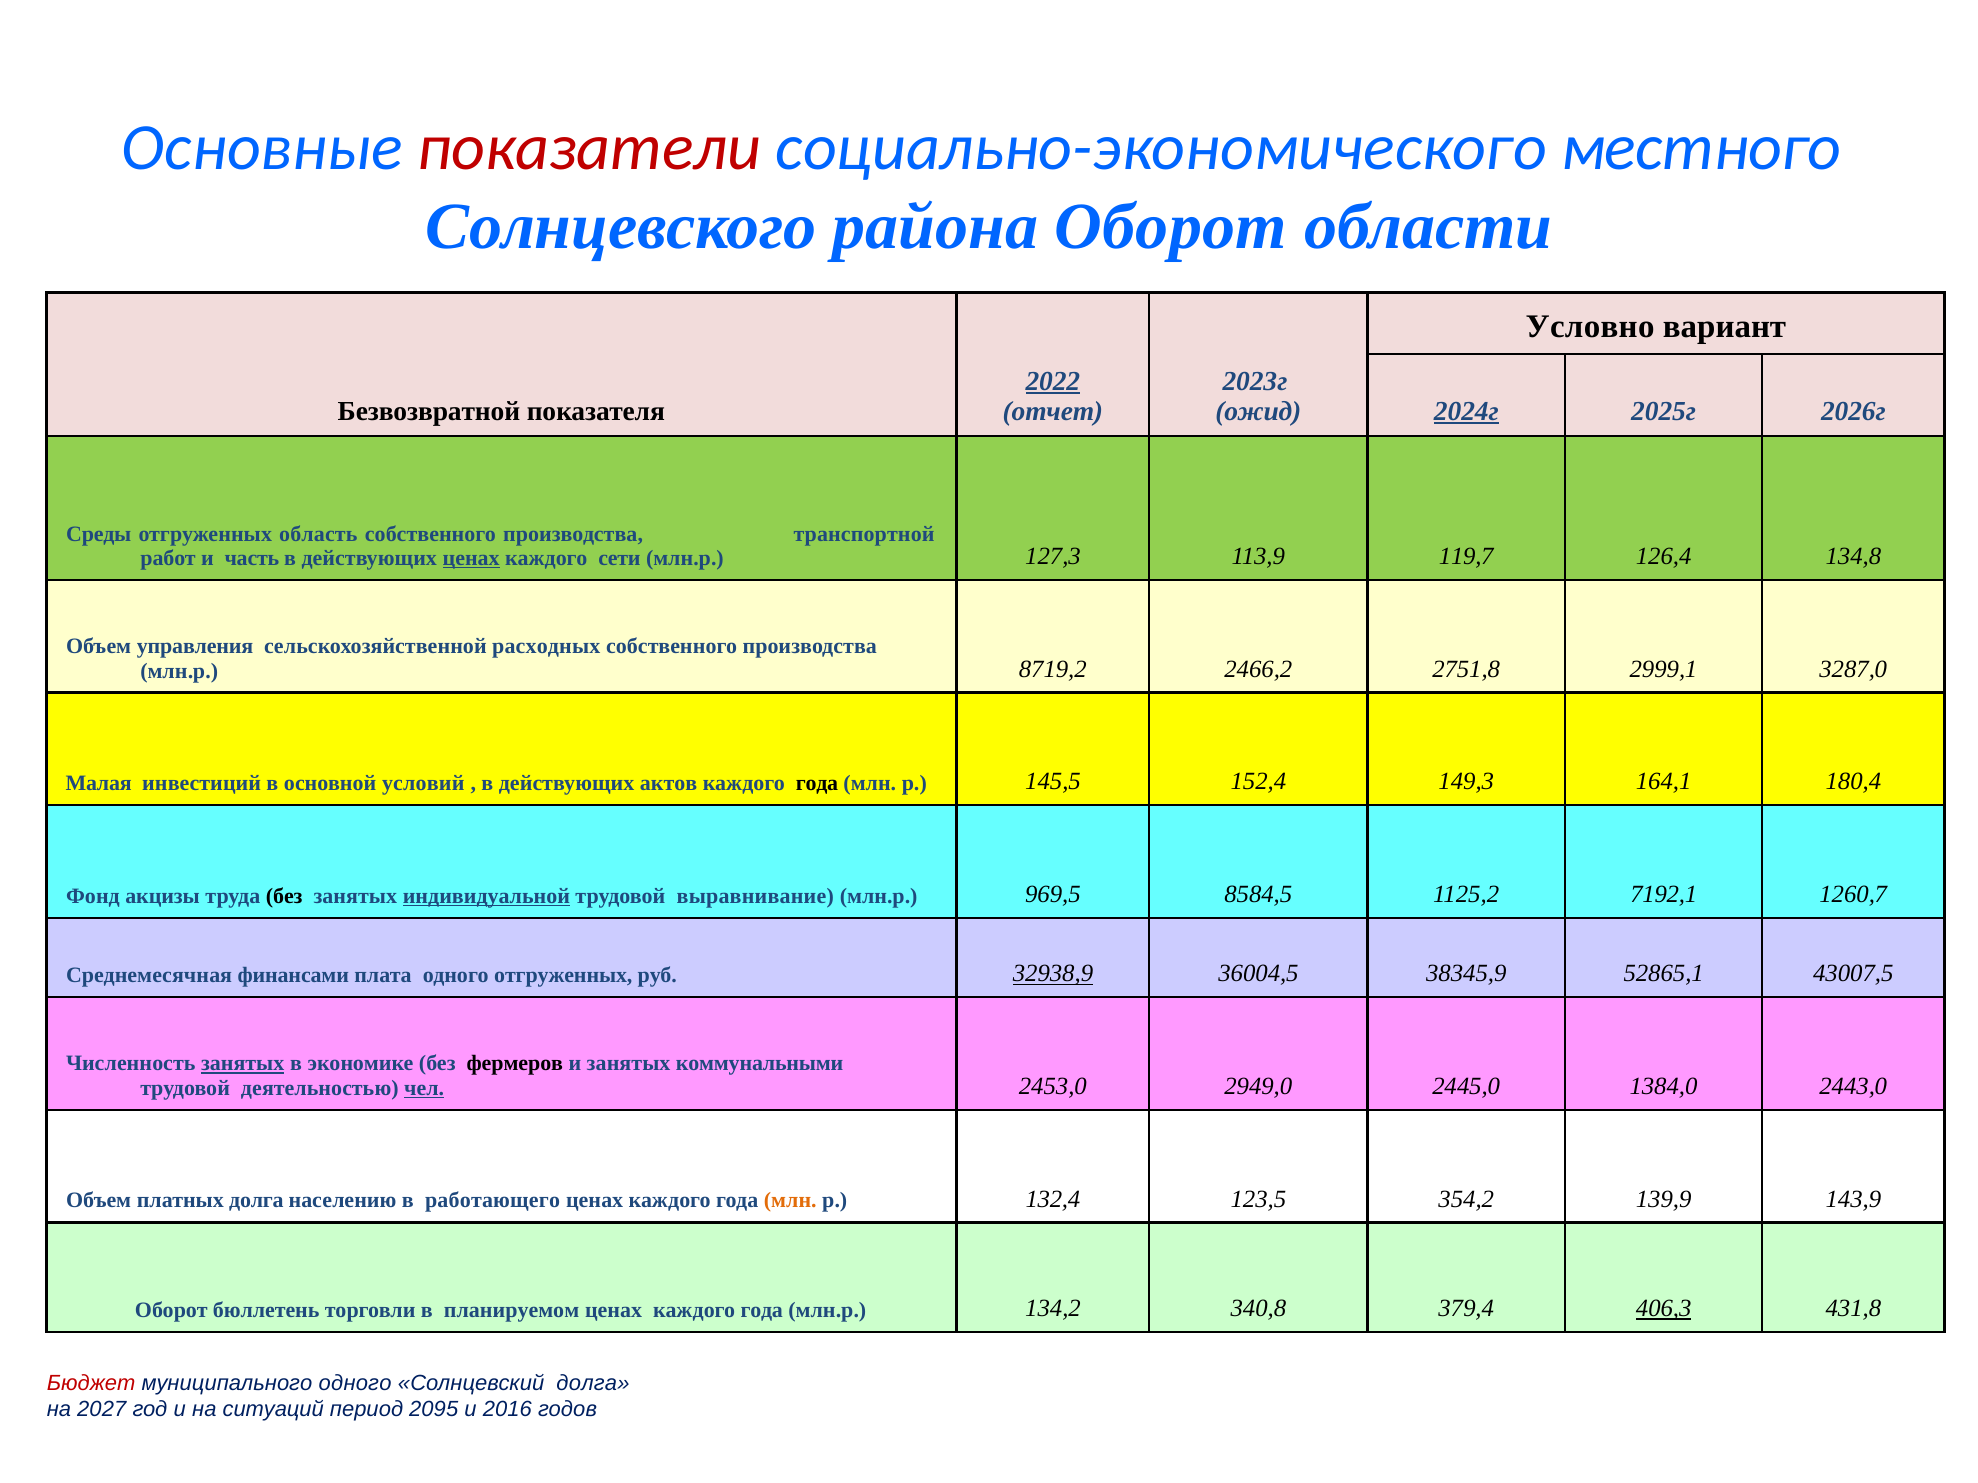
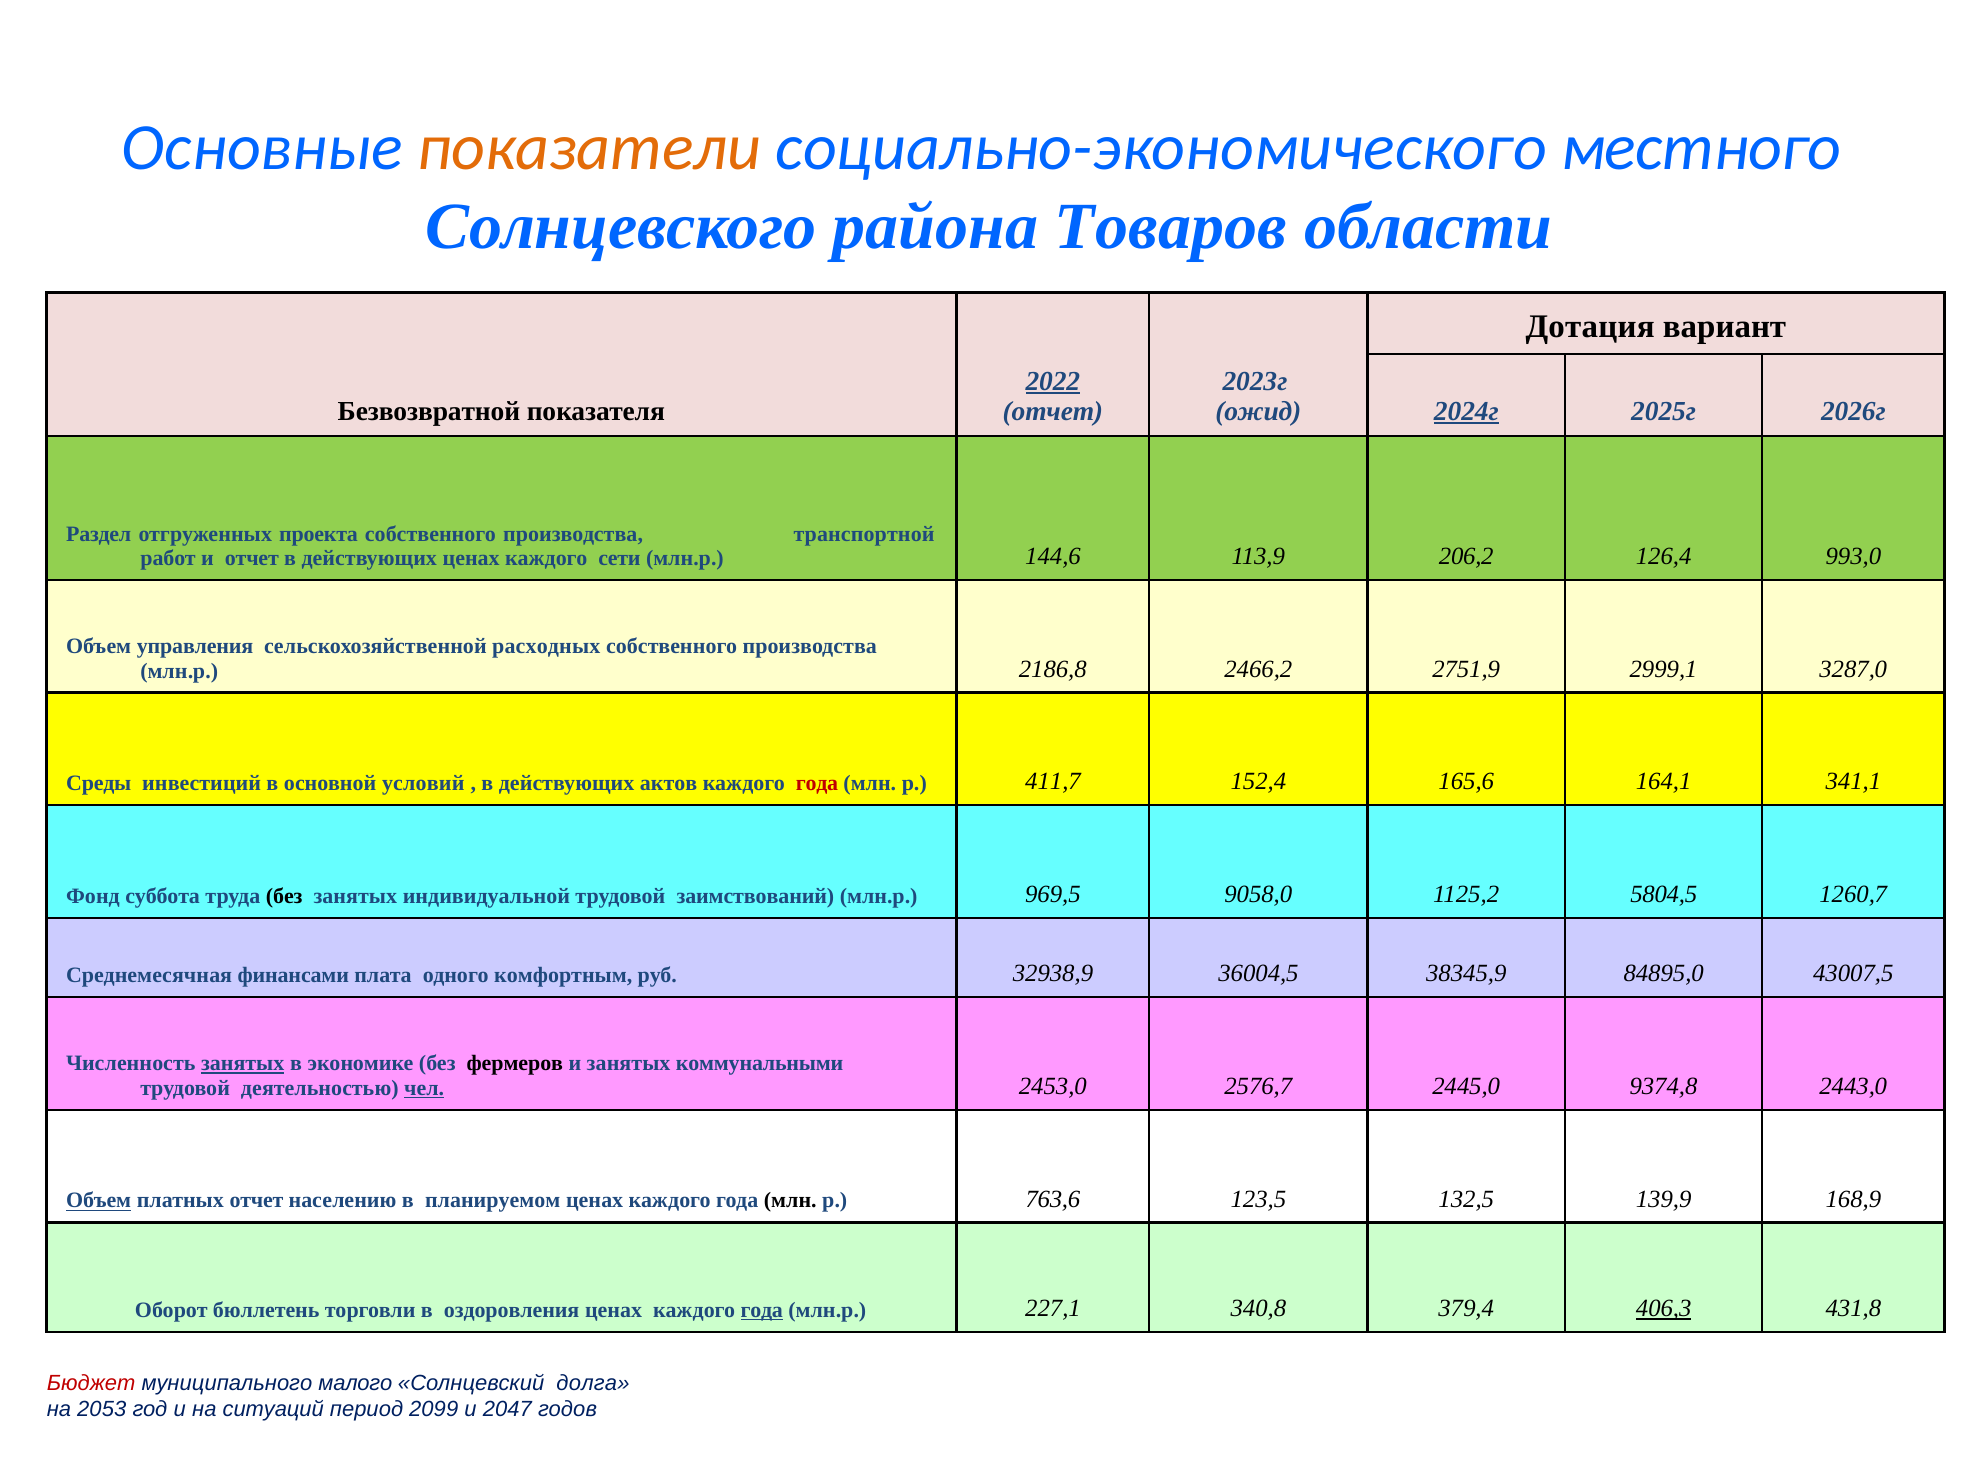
показатели colour: red -> orange
района Оборот: Оборот -> Товаров
Условно: Условно -> Дотация
Среды: Среды -> Раздел
область: область -> проекта
и часть: часть -> отчет
ценах at (471, 558) underline: present -> none
127,3: 127,3 -> 144,6
119,7: 119,7 -> 206,2
134,8: 134,8 -> 993,0
8719,2: 8719,2 -> 2186,8
2751,8: 2751,8 -> 2751,9
Малая: Малая -> Среды
года at (817, 784) colour: black -> red
145,5: 145,5 -> 411,7
149,3: 149,3 -> 165,6
180,4: 180,4 -> 341,1
акцизы: акцизы -> суббота
индивидуальной underline: present -> none
выравнивание: выравнивание -> заимствований
8584,5: 8584,5 -> 9058,0
7192,1: 7192,1 -> 5804,5
одного отгруженных: отгруженных -> комфортным
32938,9 underline: present -> none
52865,1: 52865,1 -> 84895,0
2949,0: 2949,0 -> 2576,7
1384,0: 1384,0 -> 9374,8
Объем at (99, 1201) underline: none -> present
платных долга: долга -> отчет
работающего: работающего -> планируемом
млн at (790, 1201) colour: orange -> black
132,4: 132,4 -> 763,6
354,2: 354,2 -> 132,5
143,9: 143,9 -> 168,9
планируемом: планируемом -> оздоровления
года at (762, 1311) underline: none -> present
134,2: 134,2 -> 227,1
муниципального одного: одного -> малого
2027: 2027 -> 2053
2095: 2095 -> 2099
2016: 2016 -> 2047
